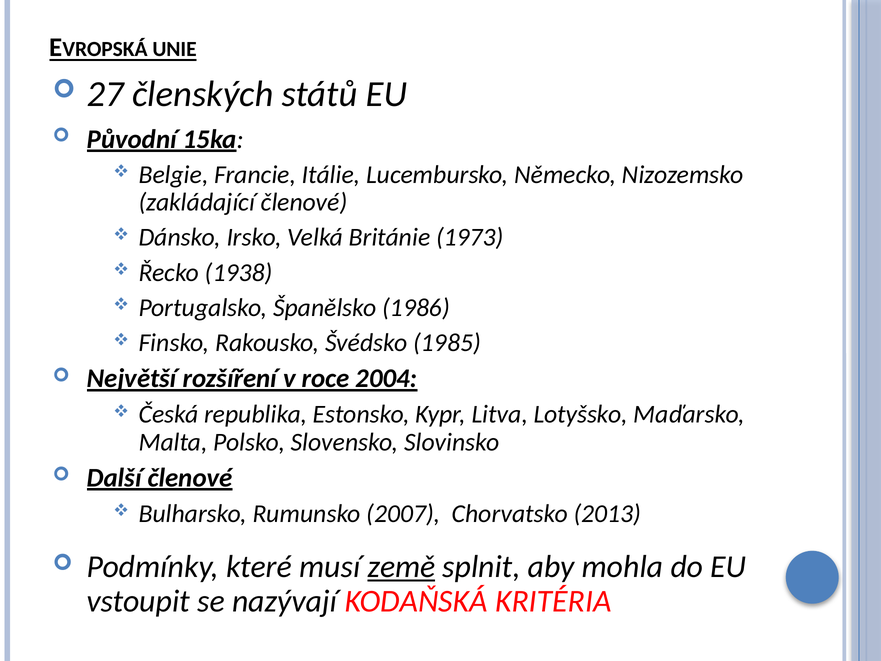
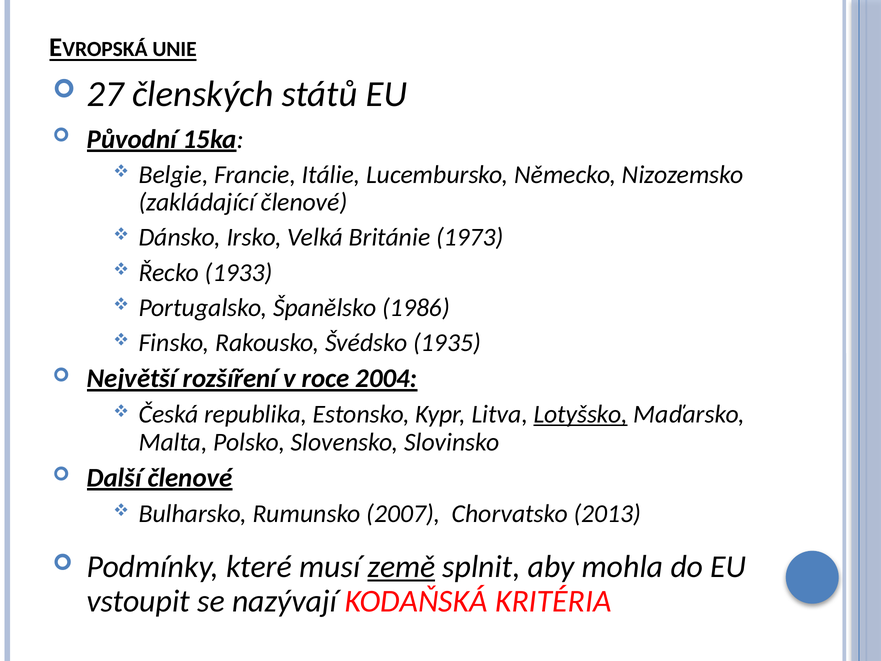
1938: 1938 -> 1933
1985: 1985 -> 1935
Lotyšsko underline: none -> present
